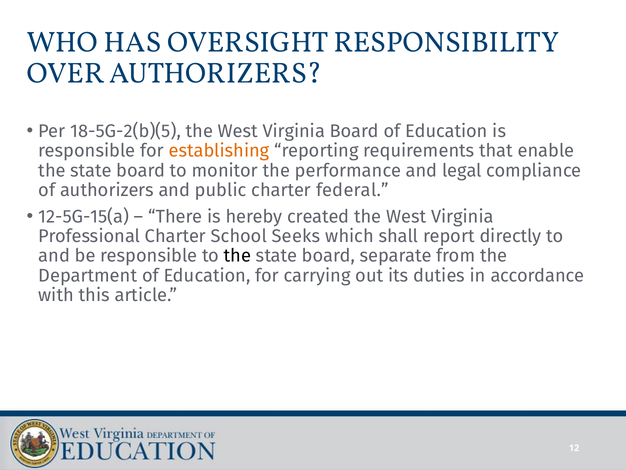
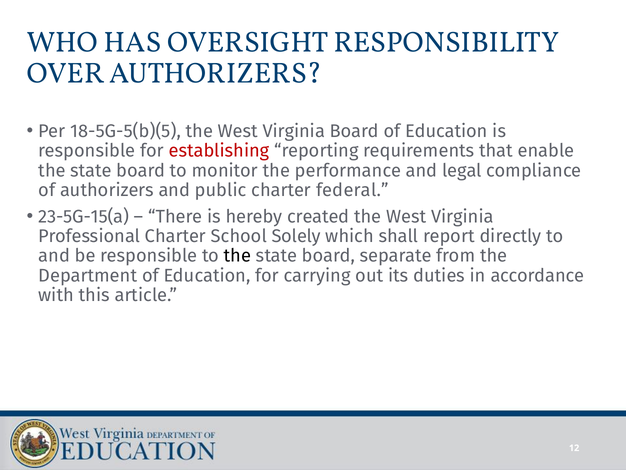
18-5G-2(b)(5: 18-5G-2(b)(5 -> 18-5G-5(b)(5
establishing colour: orange -> red
12-5G-15(a: 12-5G-15(a -> 23-5G-15(a
Seeks: Seeks -> Solely
